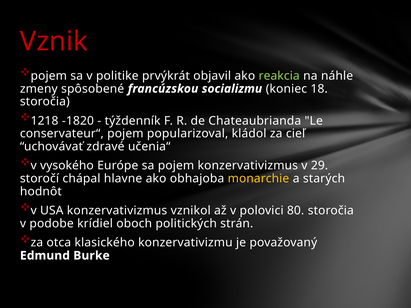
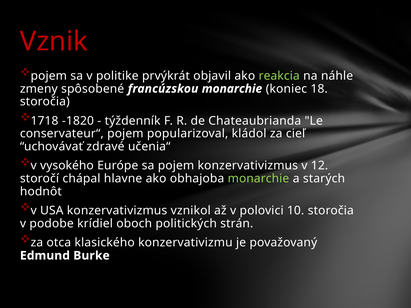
francúzskou socializmu: socializmu -> monarchie
1218: 1218 -> 1718
29: 29 -> 12
monarchie at (258, 179) colour: yellow -> light green
80: 80 -> 10
